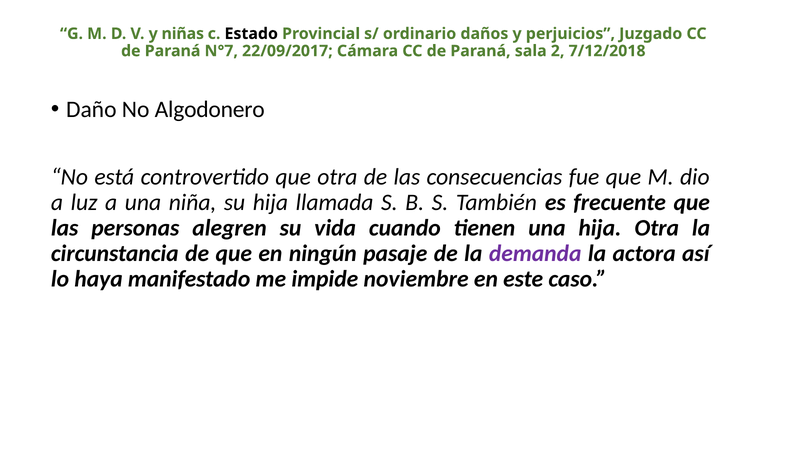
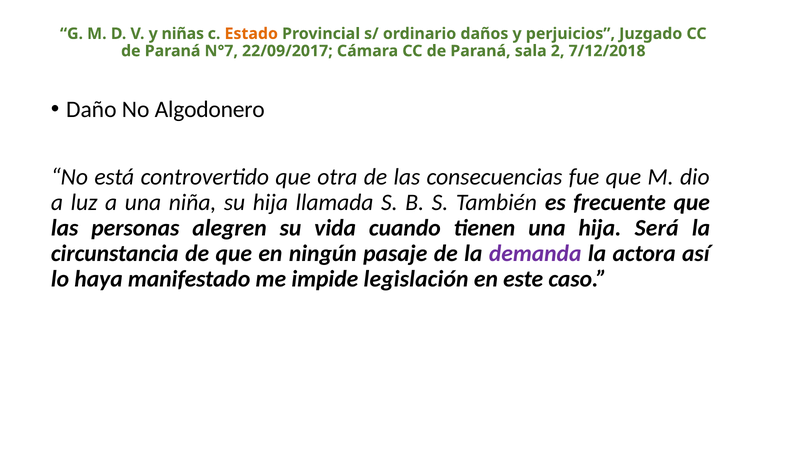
Estado colour: black -> orange
hija Otra: Otra -> Será
noviembre: noviembre -> legislación
